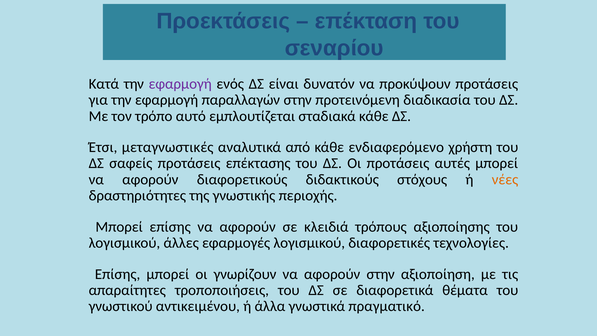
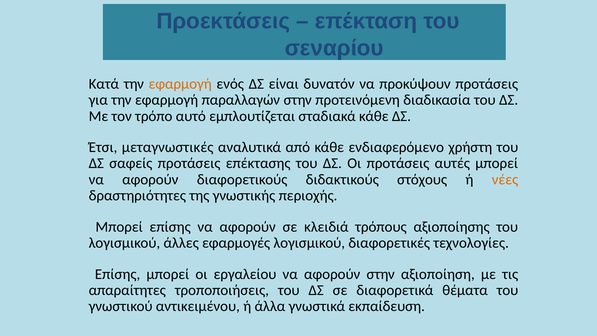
εφαρμογή at (180, 84) colour: purple -> orange
γνωρίζουν: γνωρίζουν -> εργαλείου
πραγματικό: πραγματικό -> εκπαίδευση
